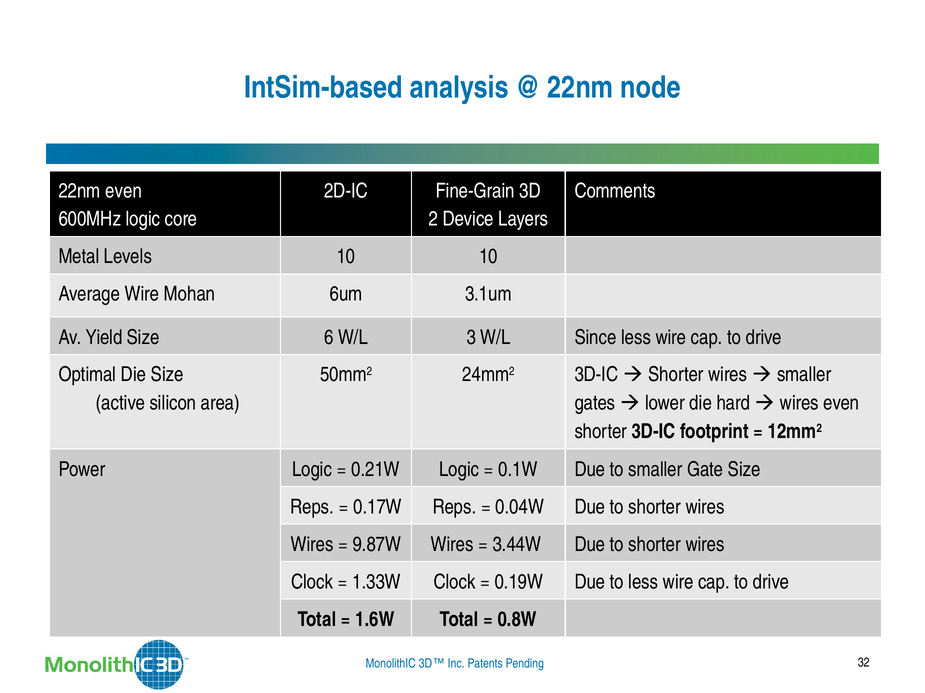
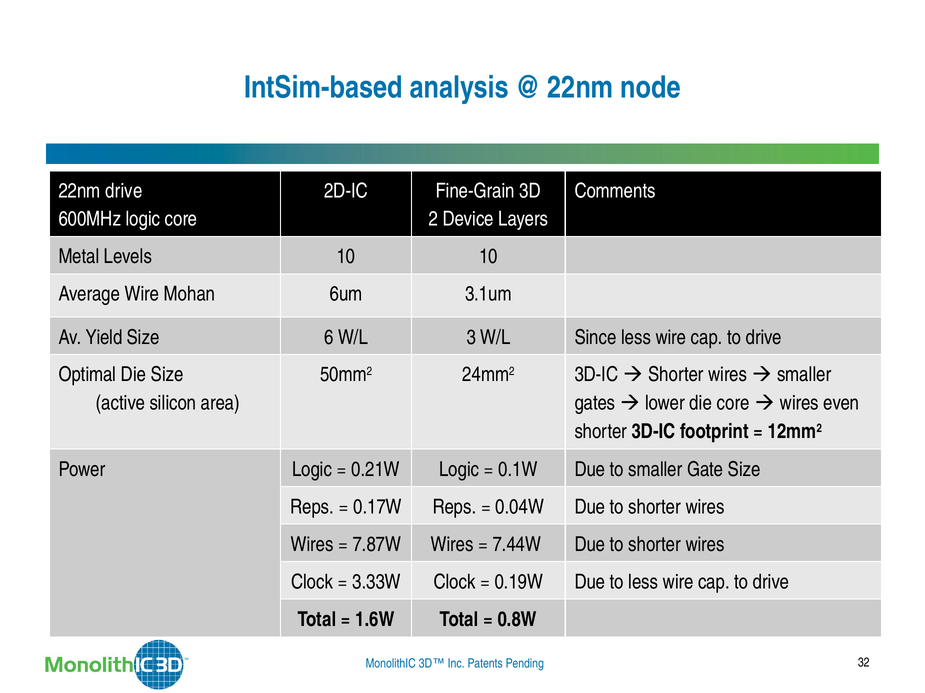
22nm even: even -> drive
die hard: hard -> core
9.87W: 9.87W -> 7.87W
3.44W: 3.44W -> 7.44W
1.33W: 1.33W -> 3.33W
